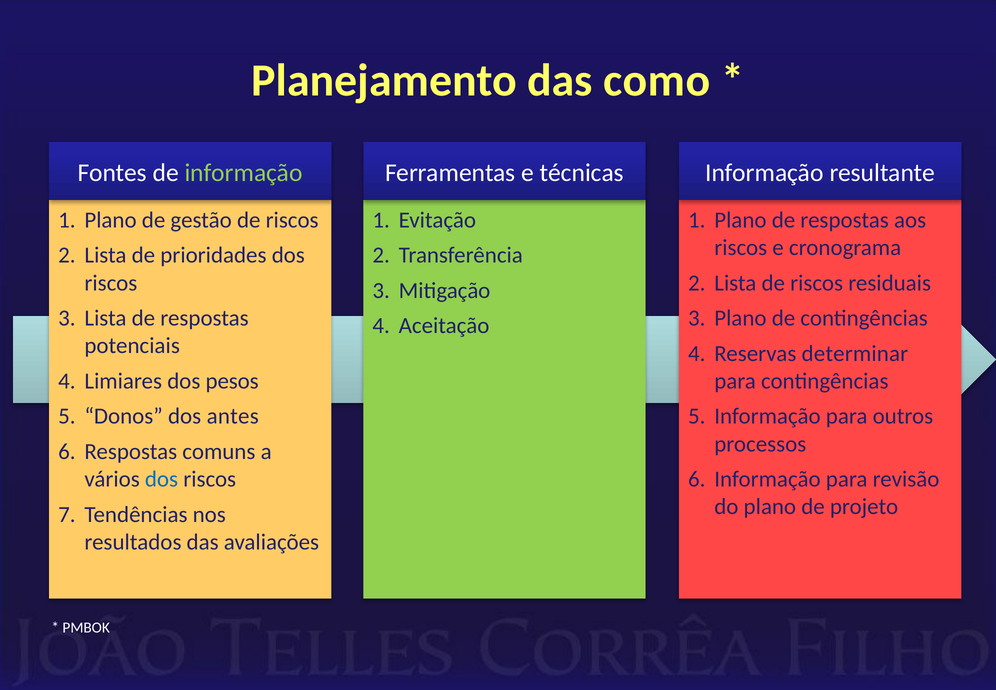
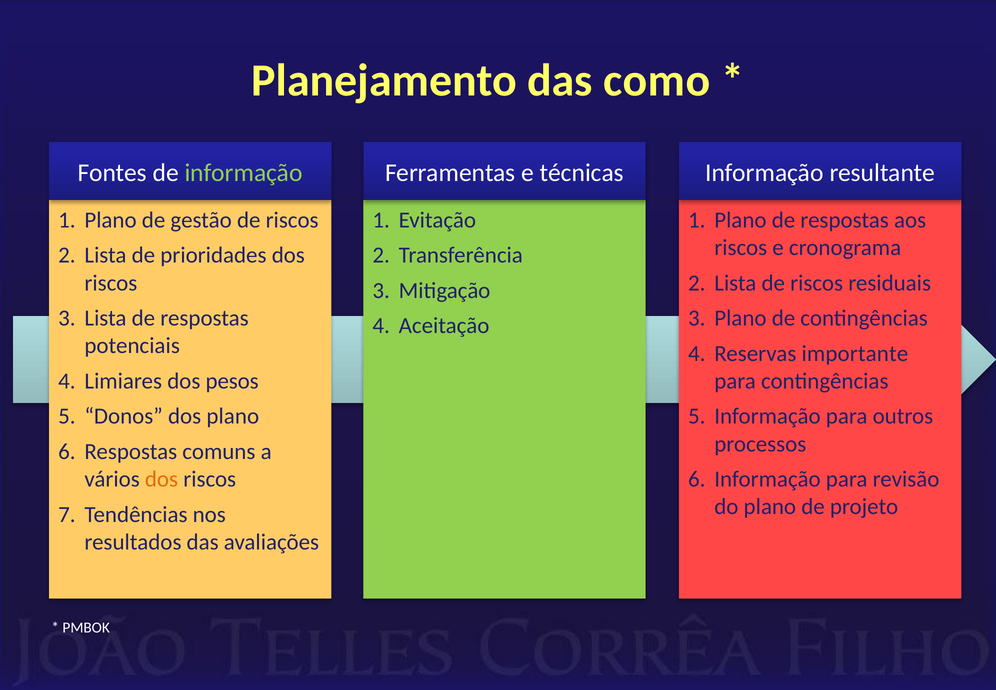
determinar: determinar -> importante
dos antes: antes -> plano
dos at (161, 479) colour: blue -> orange
